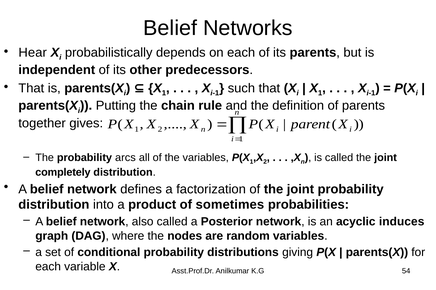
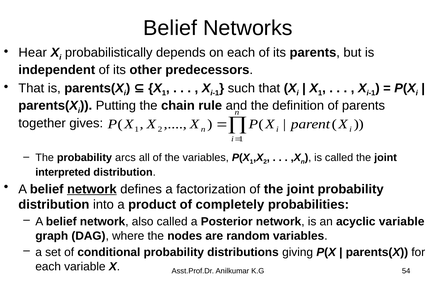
completely: completely -> interpreted
network at (92, 190) underline: none -> present
sometimes: sometimes -> completely
acyclic induces: induces -> variable
